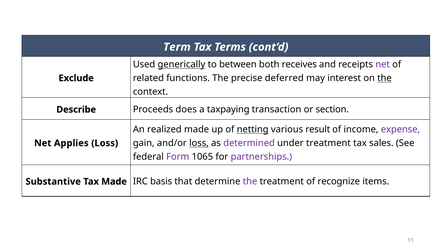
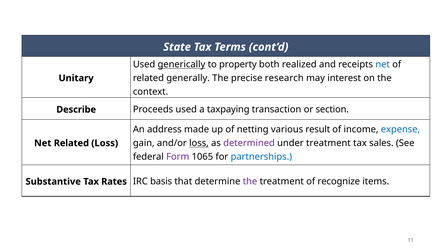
Term: Term -> State
between: between -> property
receives: receives -> realized
net at (383, 64) colour: purple -> blue
functions: functions -> generally
deferred: deferred -> research
the at (384, 78) underline: present -> none
Exclude: Exclude -> Unitary
Proceeds does: does -> used
realized: realized -> address
netting underline: present -> none
expense colour: purple -> blue
Net Applies: Applies -> Related
partnerships colour: purple -> blue
Tax Made: Made -> Rates
